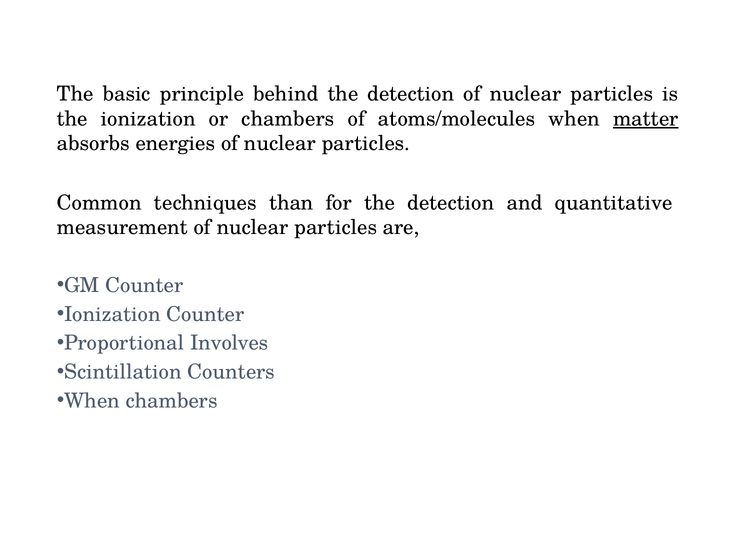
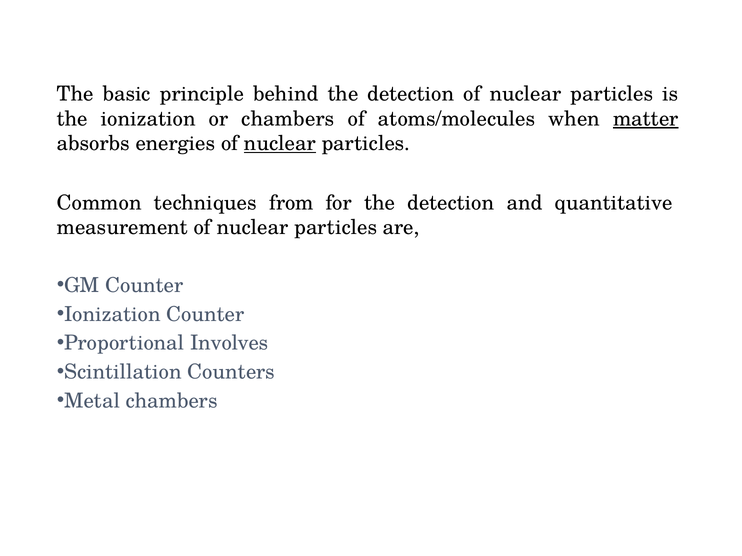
nuclear at (280, 144) underline: none -> present
than: than -> from
When at (92, 401): When -> Metal
